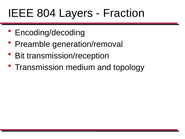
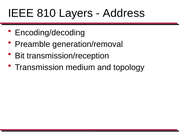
804: 804 -> 810
Fraction: Fraction -> Address
